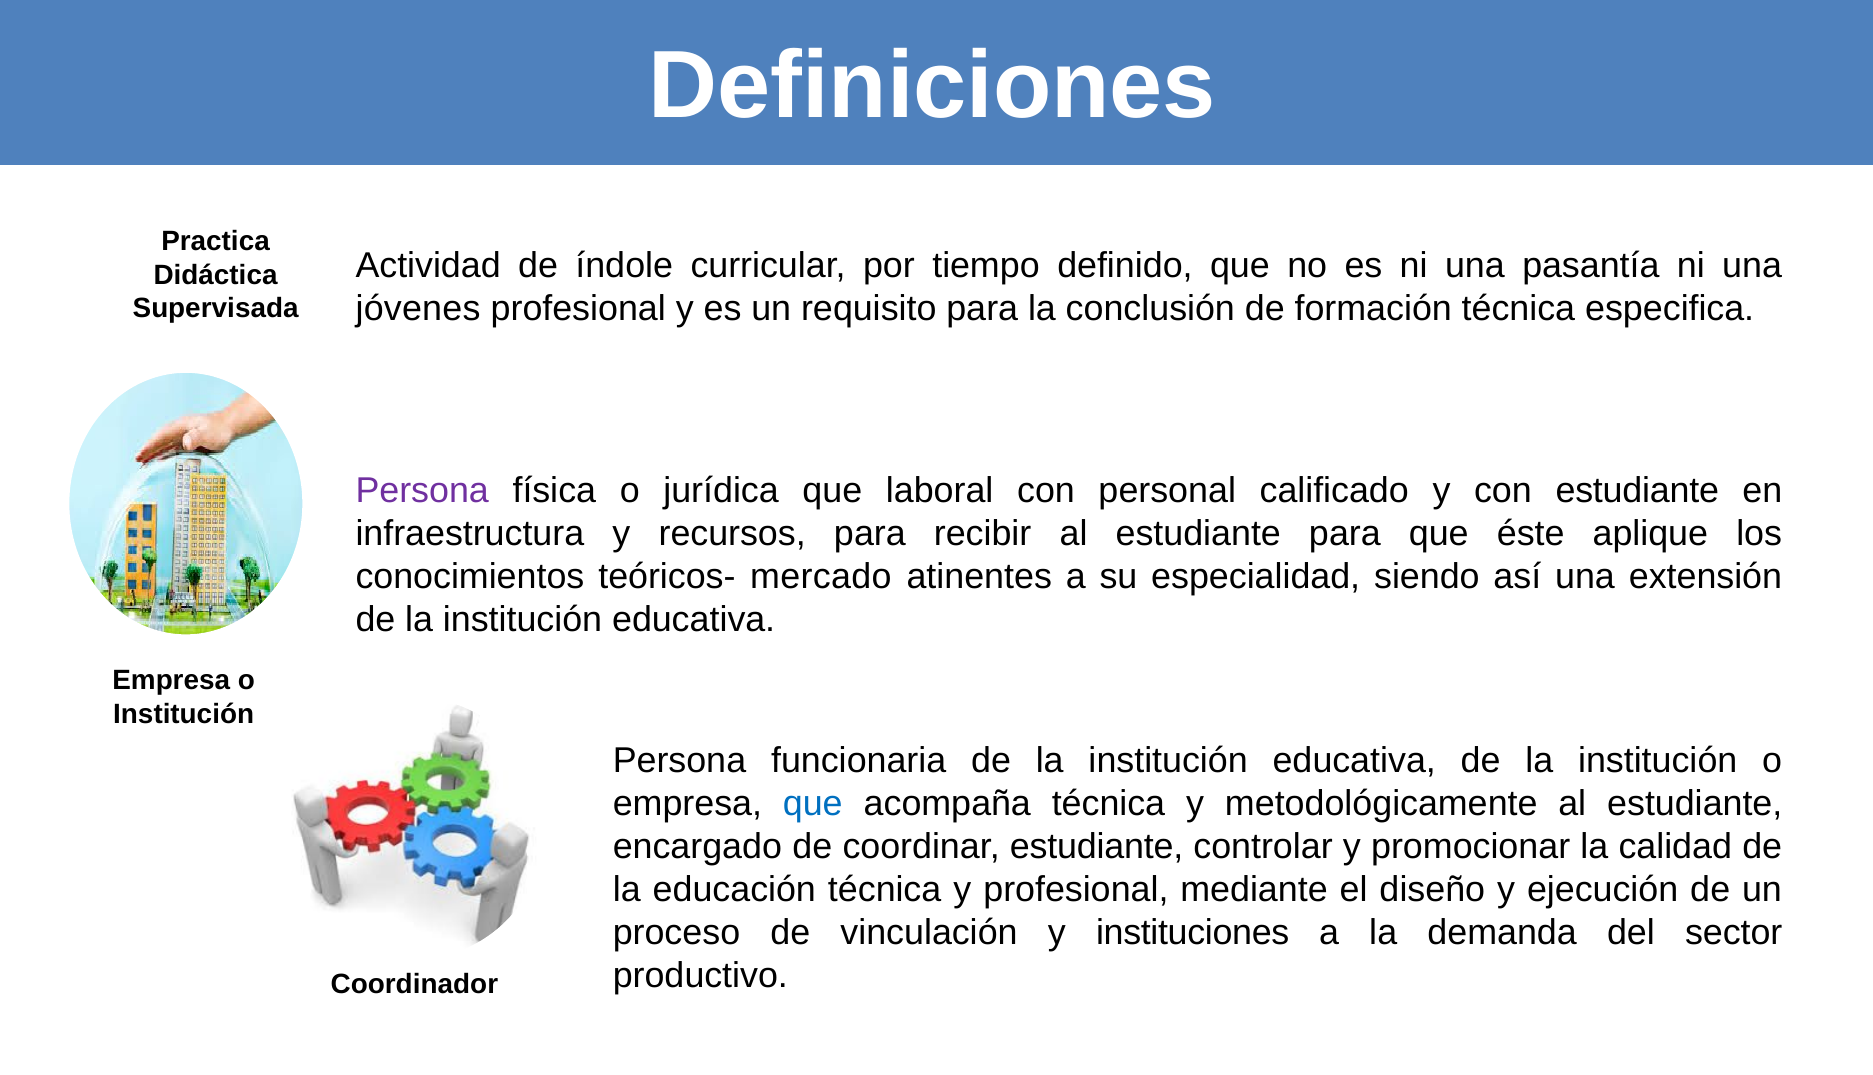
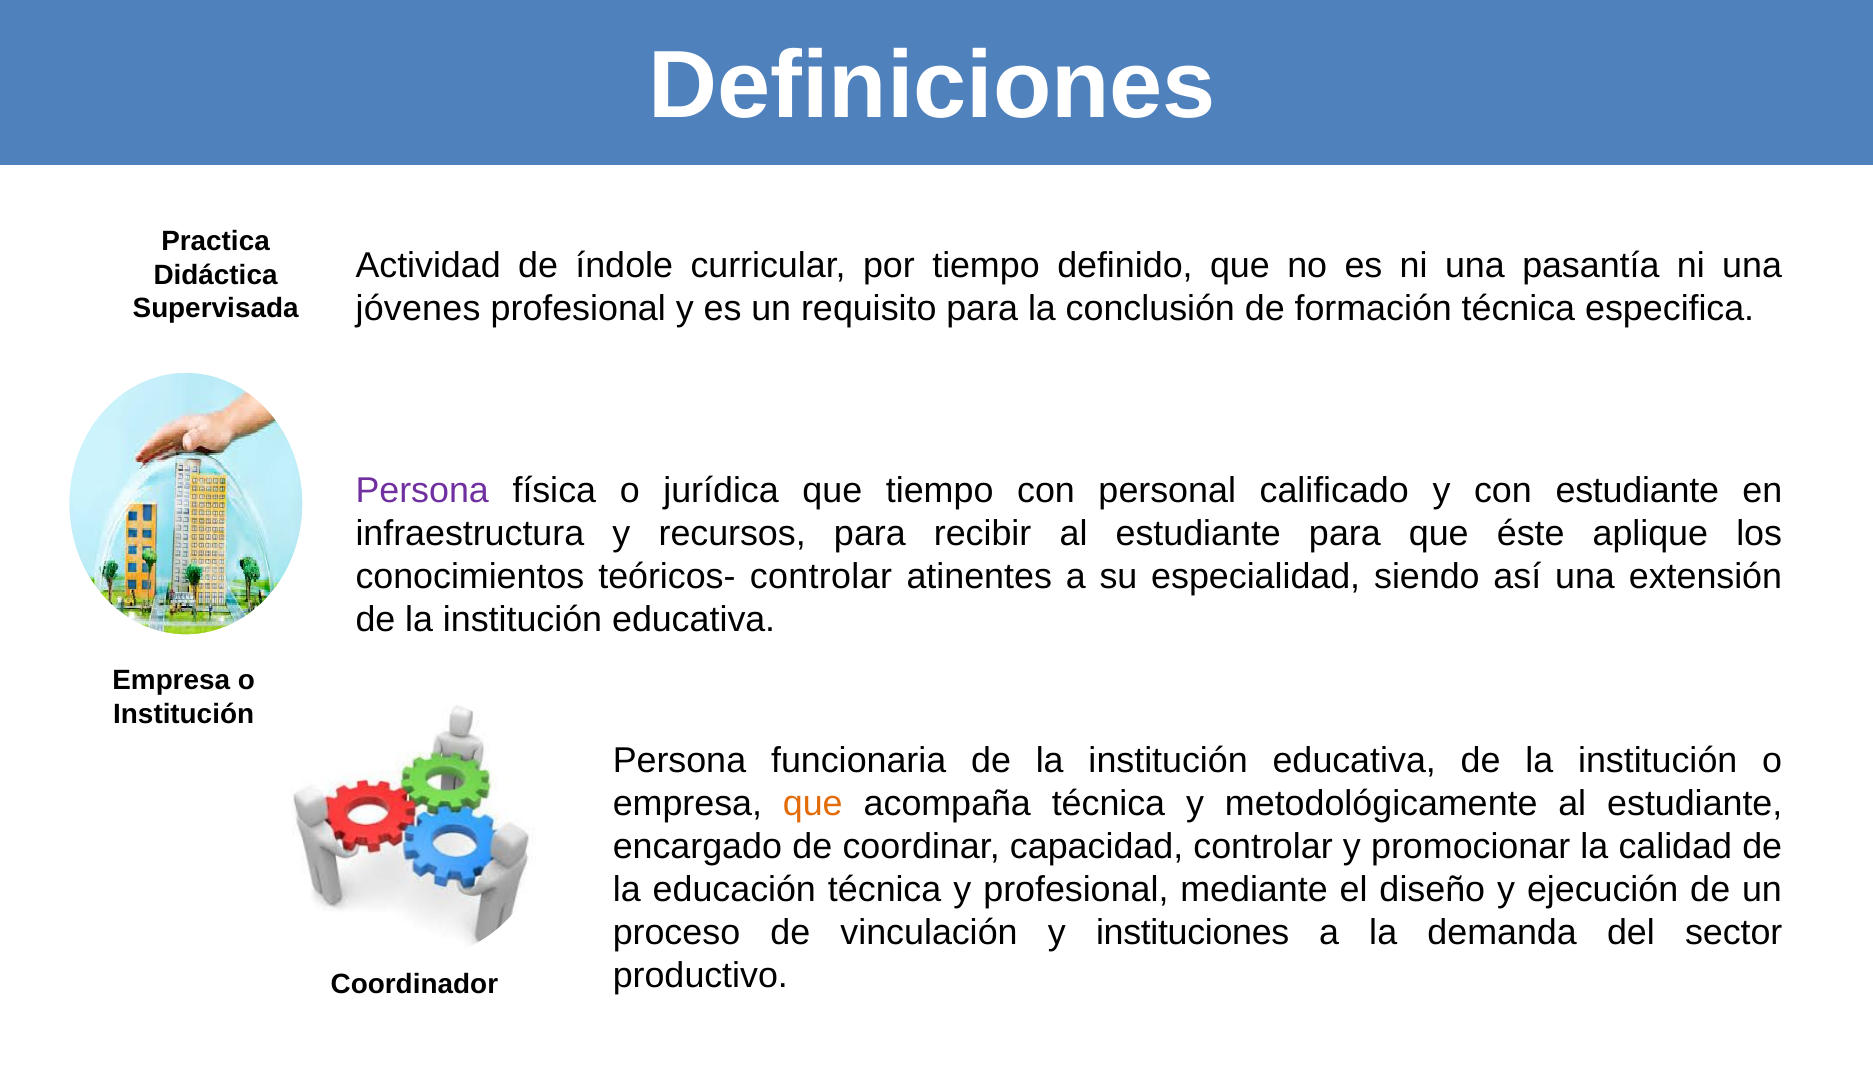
que laboral: laboral -> tiempo
teóricos- mercado: mercado -> controlar
que at (813, 803) colour: blue -> orange
coordinar estudiante: estudiante -> capacidad
